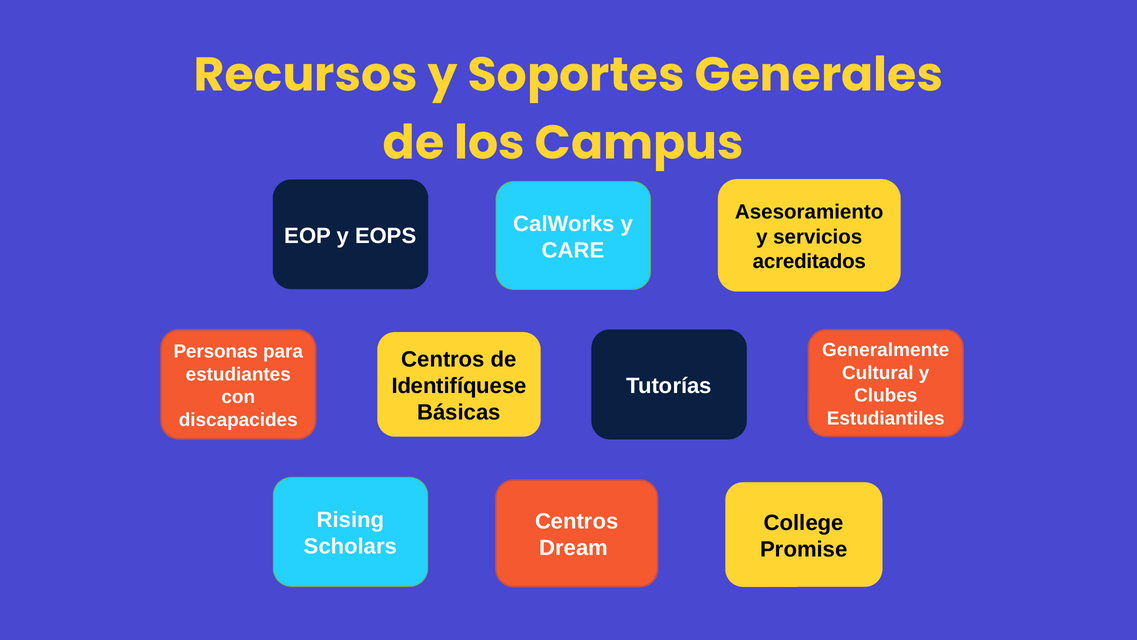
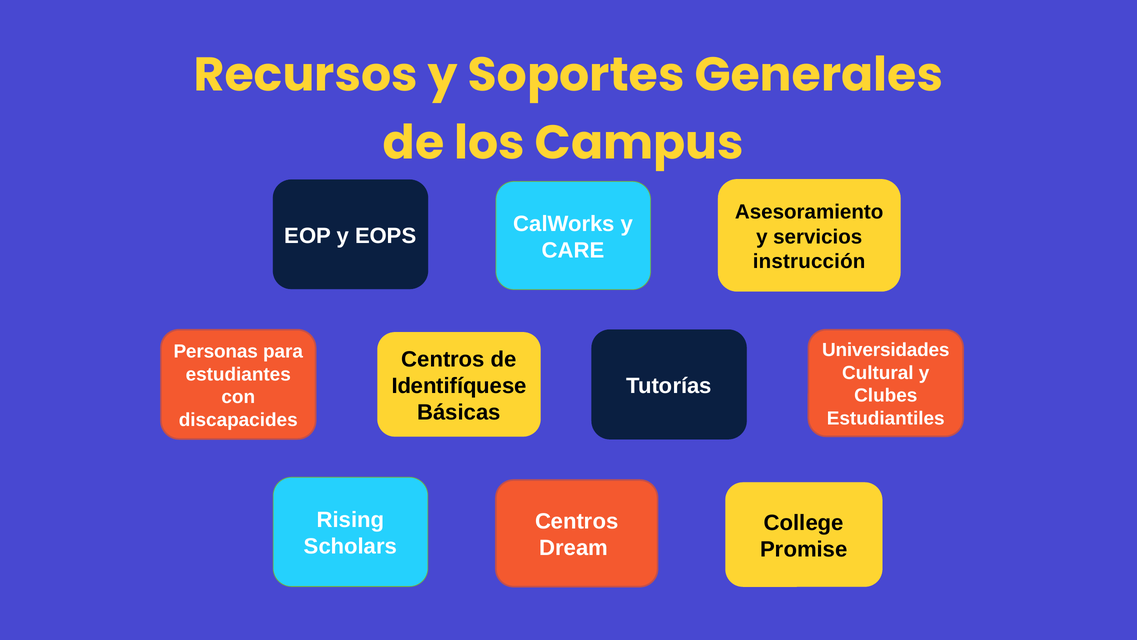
acreditados: acreditados -> instrucción
Generalmente: Generalmente -> Universidades
